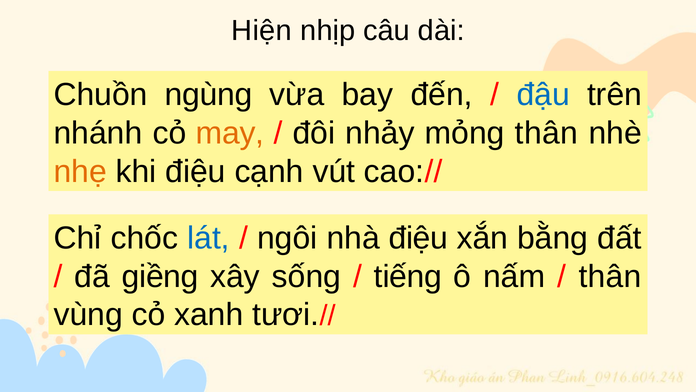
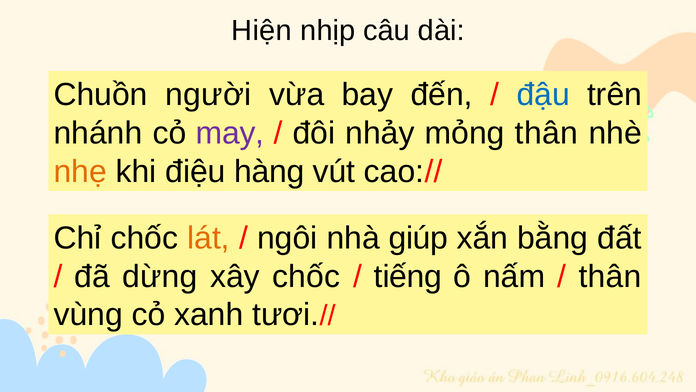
ngùng: ngùng -> người
may colour: orange -> purple
cạnh: cạnh -> hàng
lát colour: blue -> orange
nhà điệu: điệu -> giúp
giềng: giềng -> dừng
xây sống: sống -> chốc
